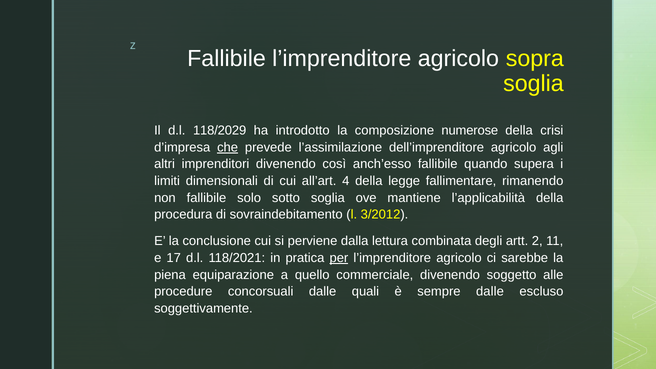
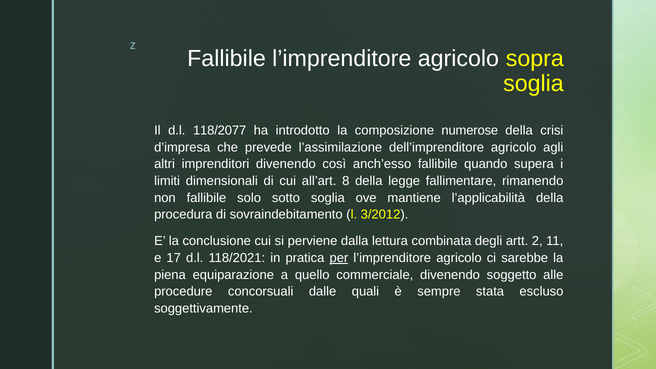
118/2029: 118/2029 -> 118/2077
che underline: present -> none
4: 4 -> 8
sempre dalle: dalle -> stata
